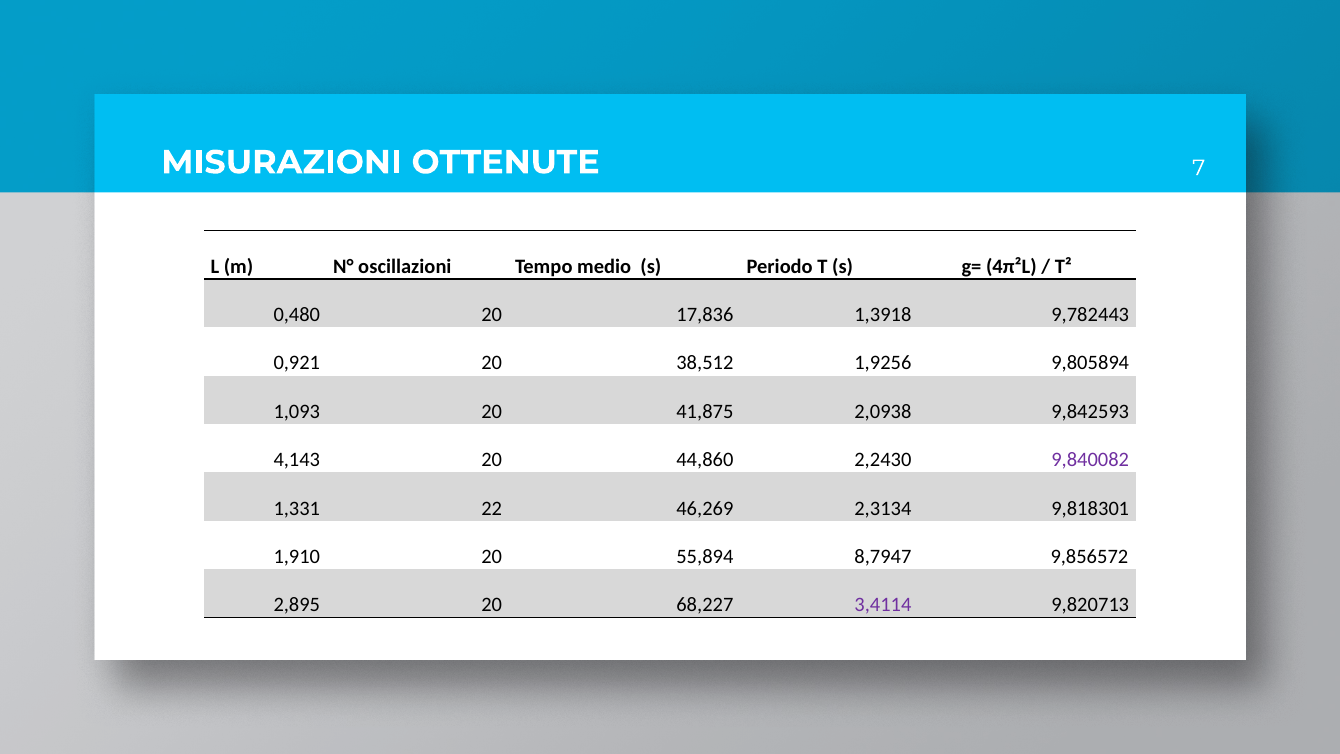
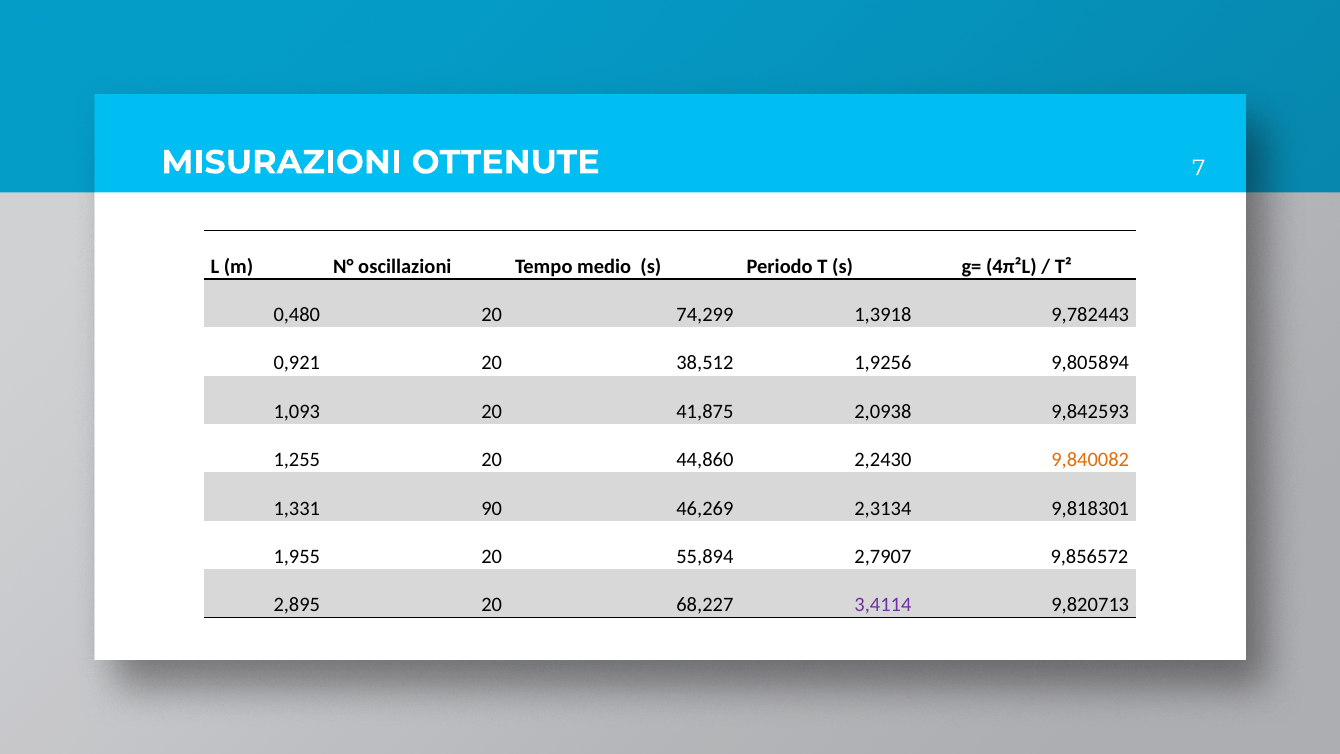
17,836: 17,836 -> 74,299
4,143: 4,143 -> 1,255
9,840082 colour: purple -> orange
22: 22 -> 90
1,910: 1,910 -> 1,955
8,7947: 8,7947 -> 2,7907
